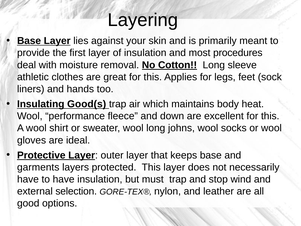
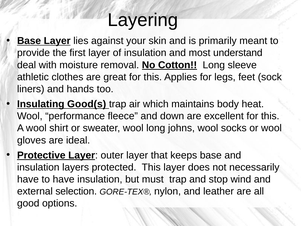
procedures: procedures -> understand
garments at (38, 167): garments -> insulation
